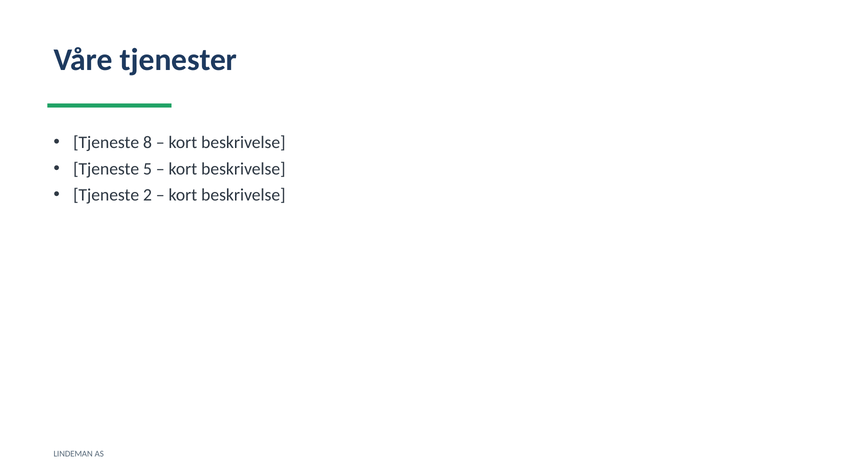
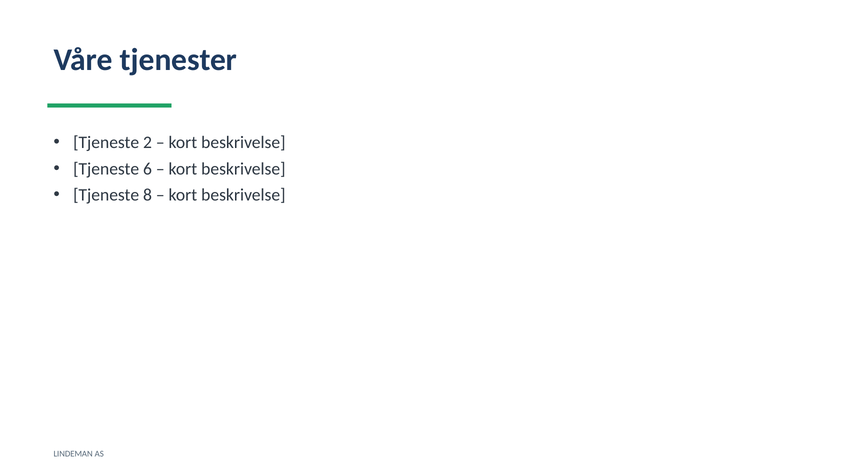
8: 8 -> 2
5: 5 -> 6
2: 2 -> 8
